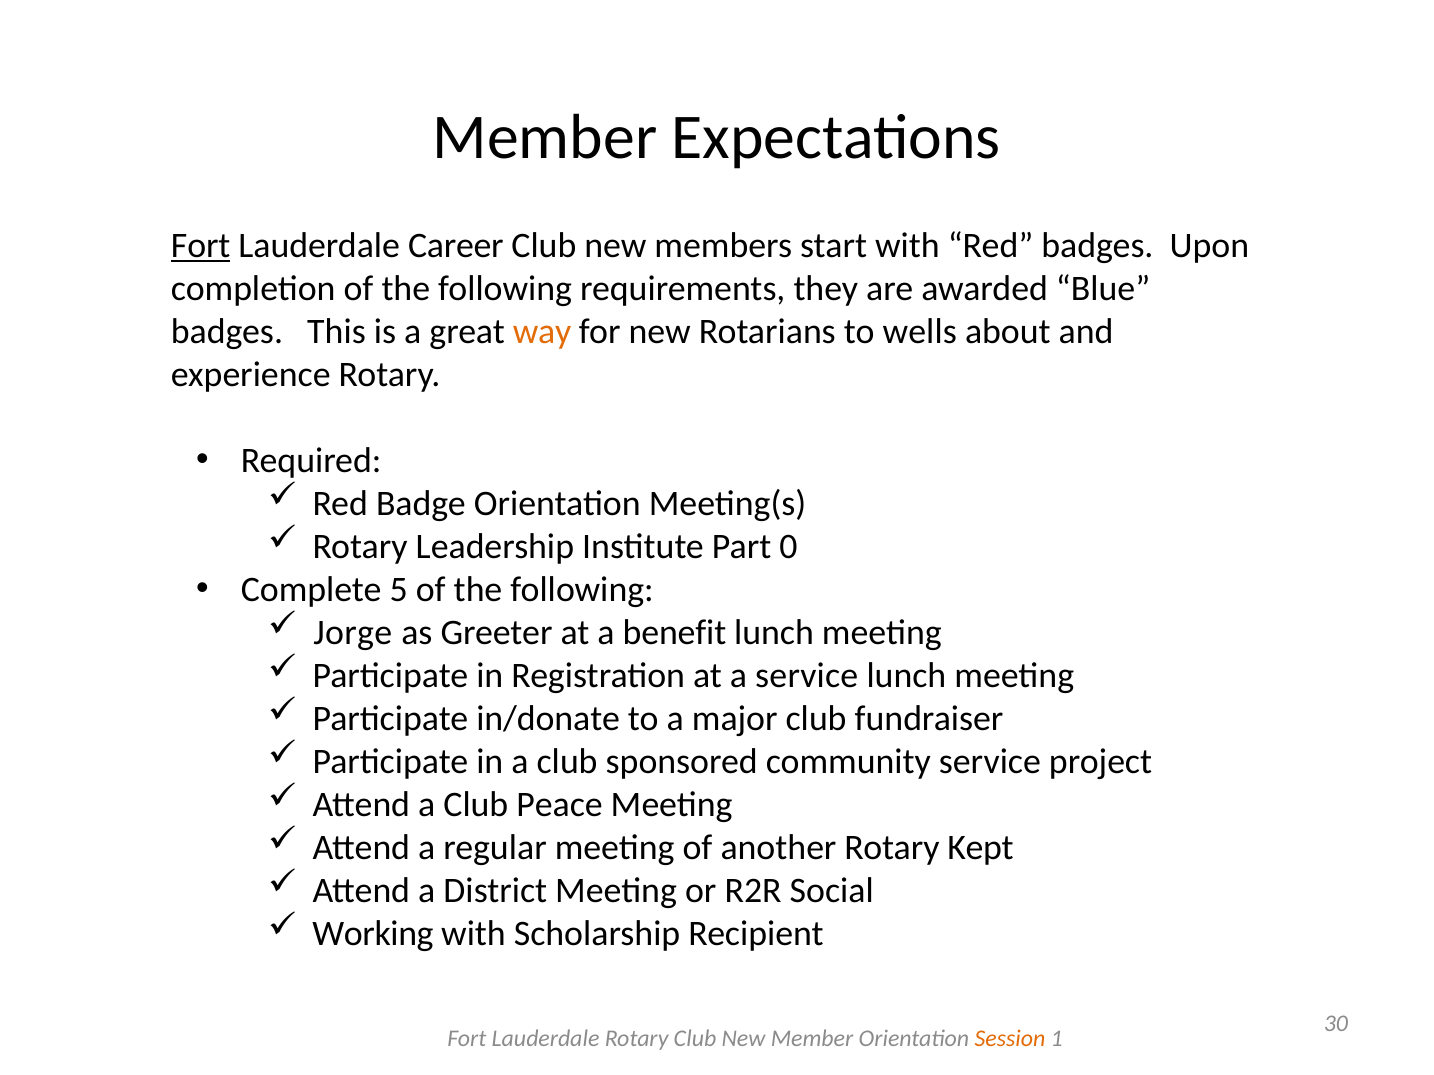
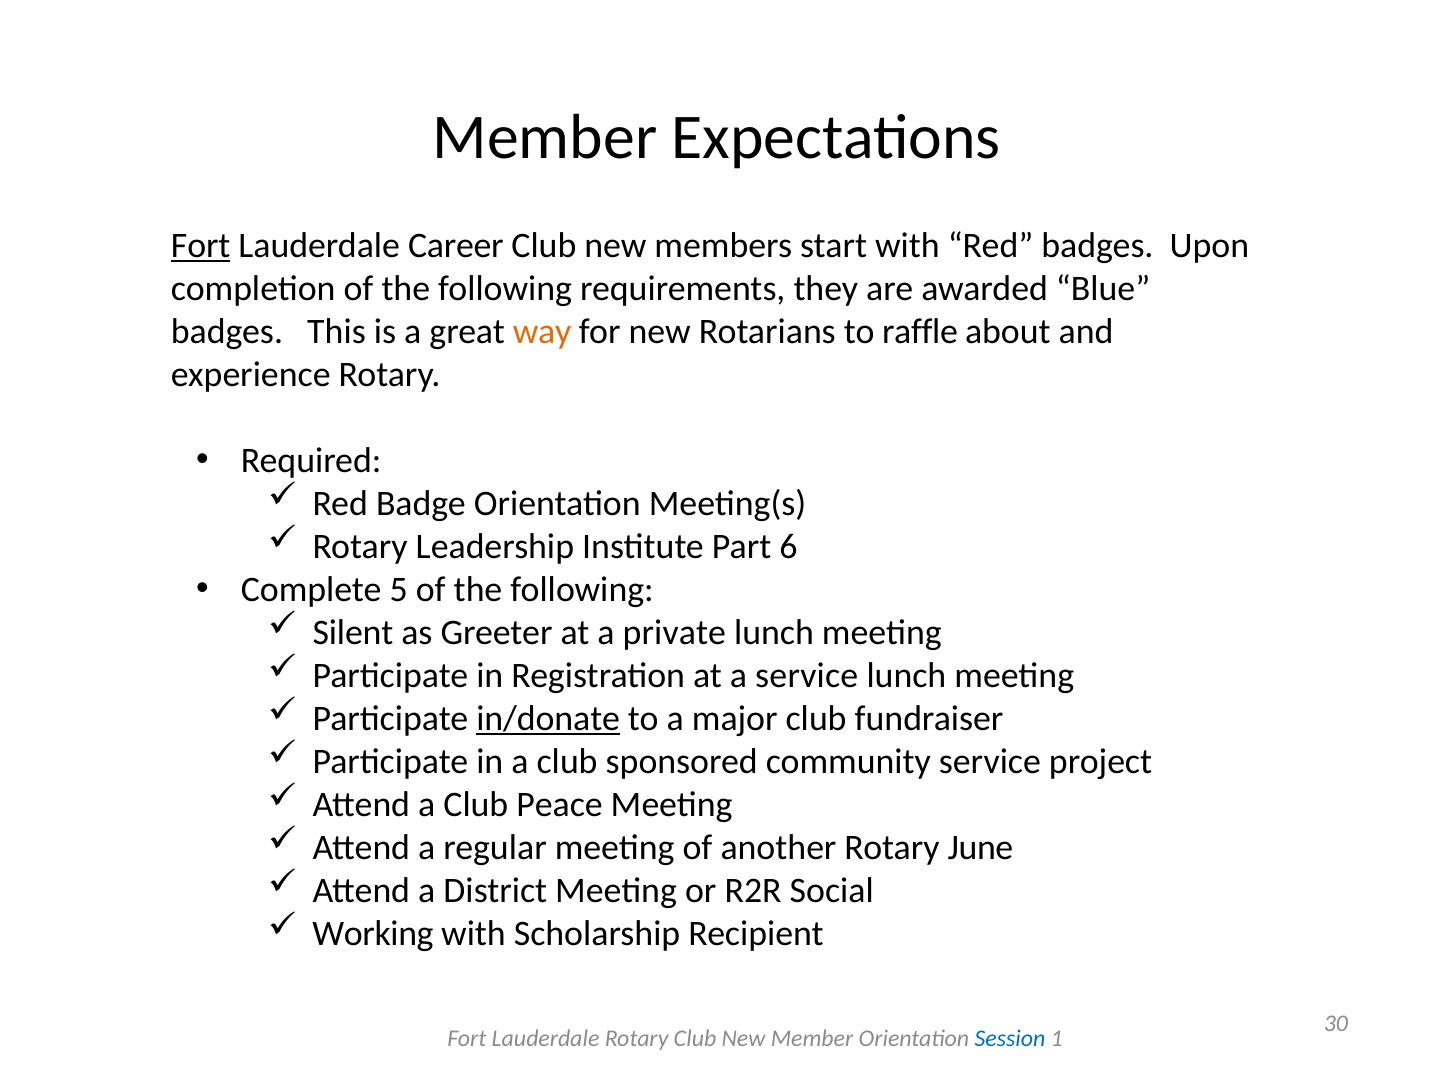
wells: wells -> raffle
0: 0 -> 6
Jorge: Jorge -> Silent
benefit: benefit -> private
in/donate underline: none -> present
Kept: Kept -> June
Session colour: orange -> blue
